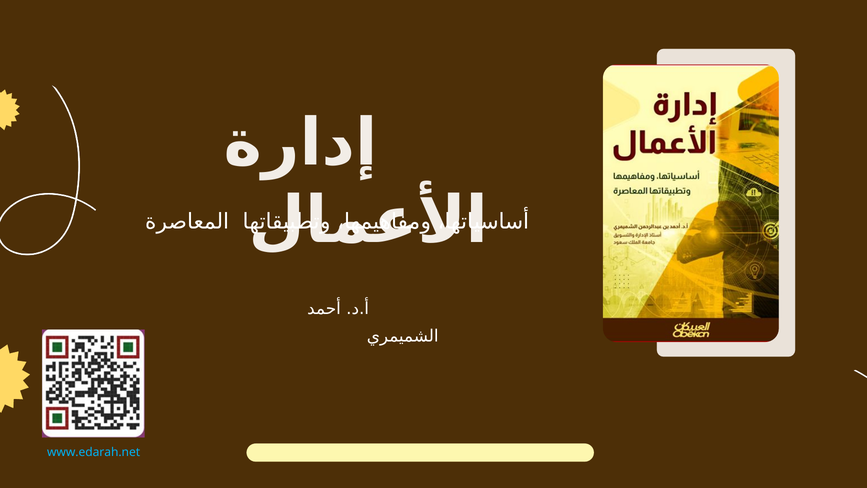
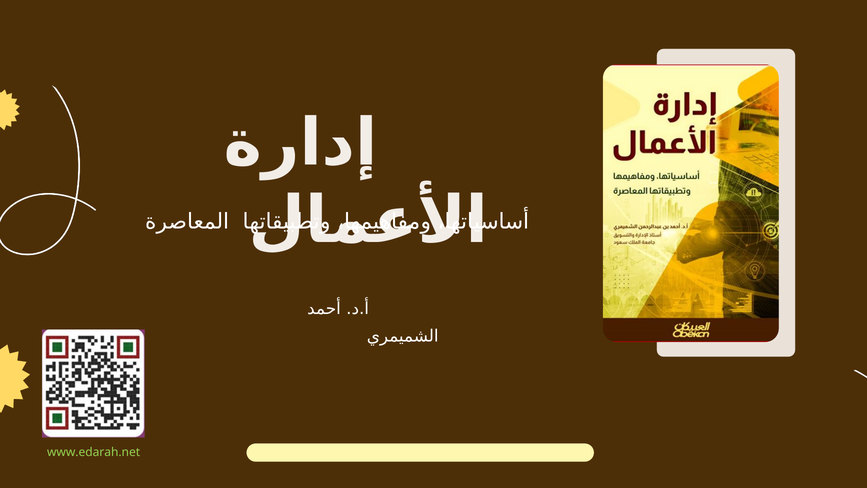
www.edarah.net colour: light blue -> light green
